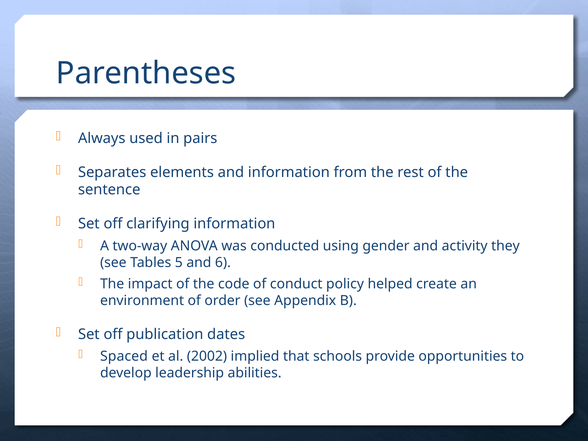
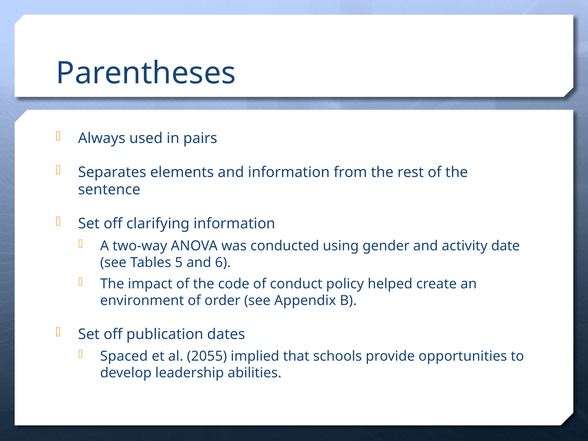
they: they -> date
2002: 2002 -> 2055
